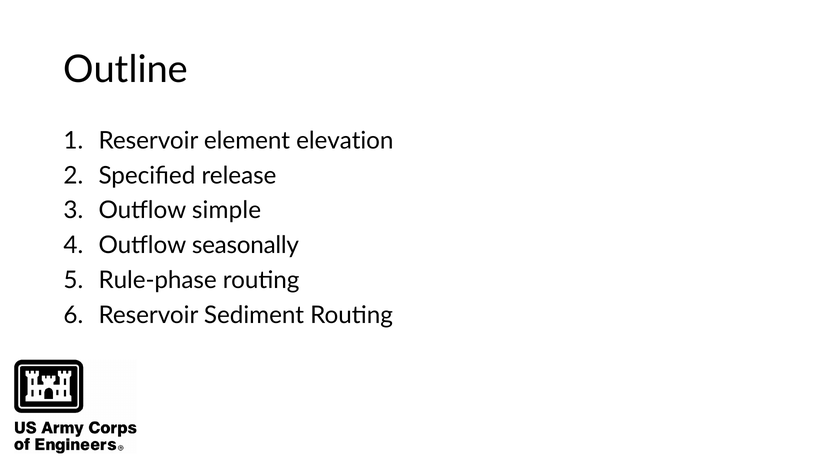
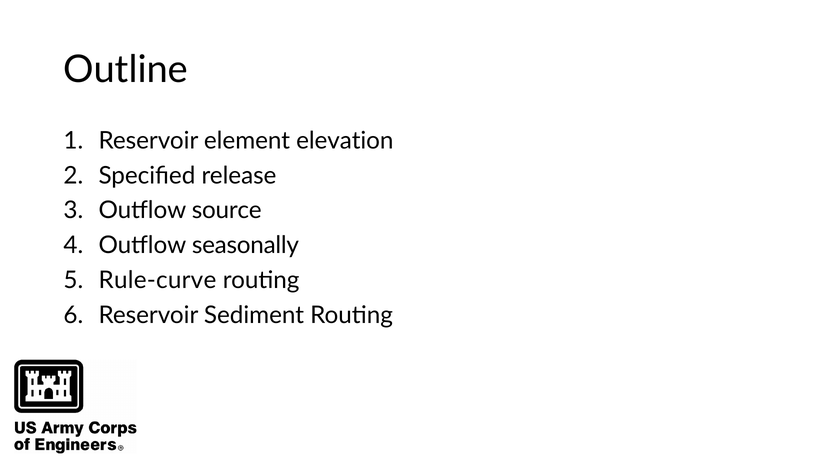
simple: simple -> source
Rule-phase: Rule-phase -> Rule-curve
